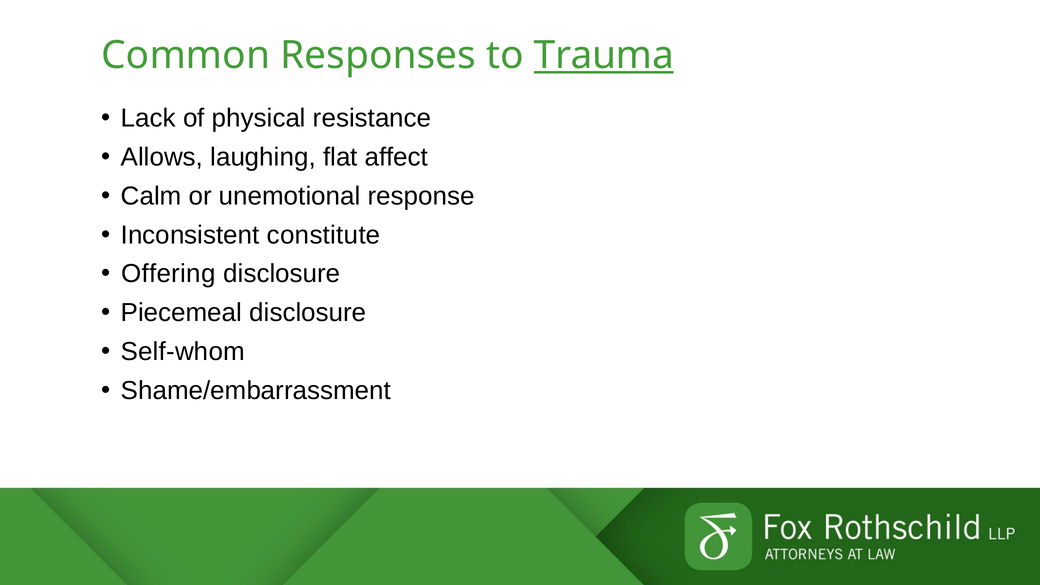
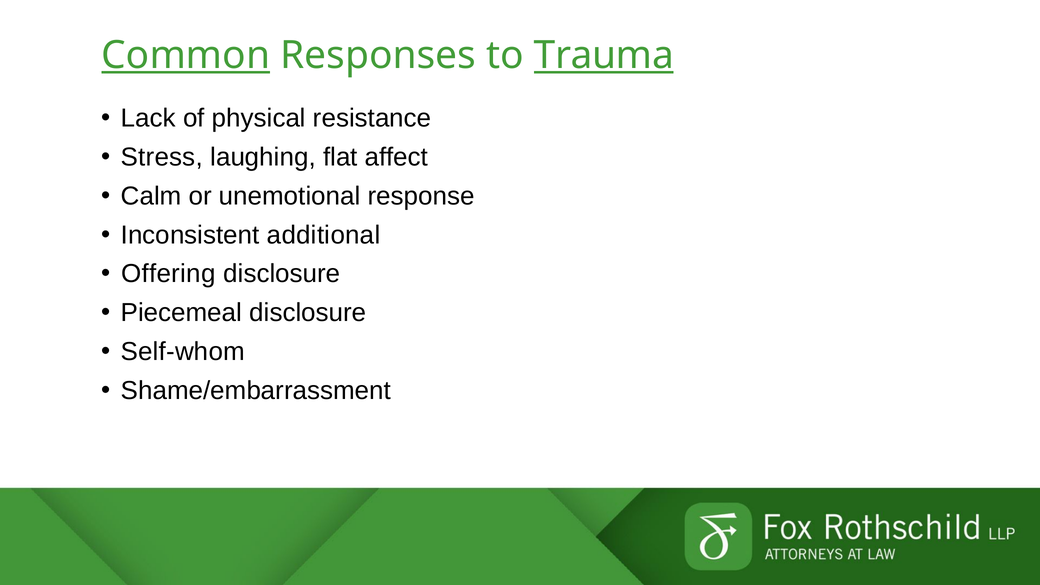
Common underline: none -> present
Allows: Allows -> Stress
constitute: constitute -> additional
